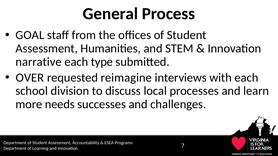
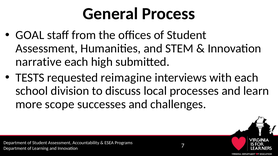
type: type -> high
OVER: OVER -> TESTS
needs: needs -> scope
